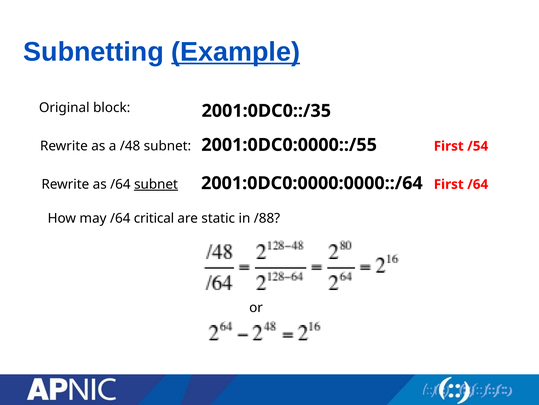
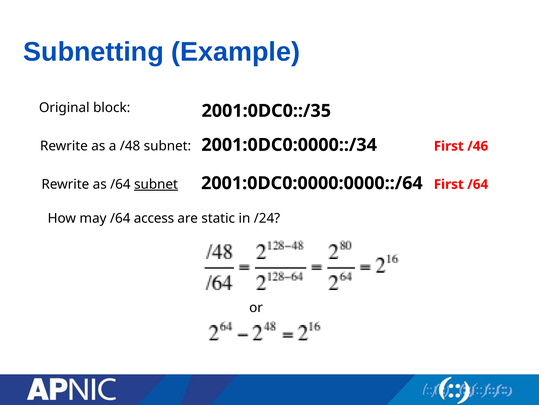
Example underline: present -> none
2001:0DC0:0000::/55: 2001:0DC0:0000::/55 -> 2001:0DC0:0000::/34
/54: /54 -> /46
critical: critical -> access
/88: /88 -> /24
